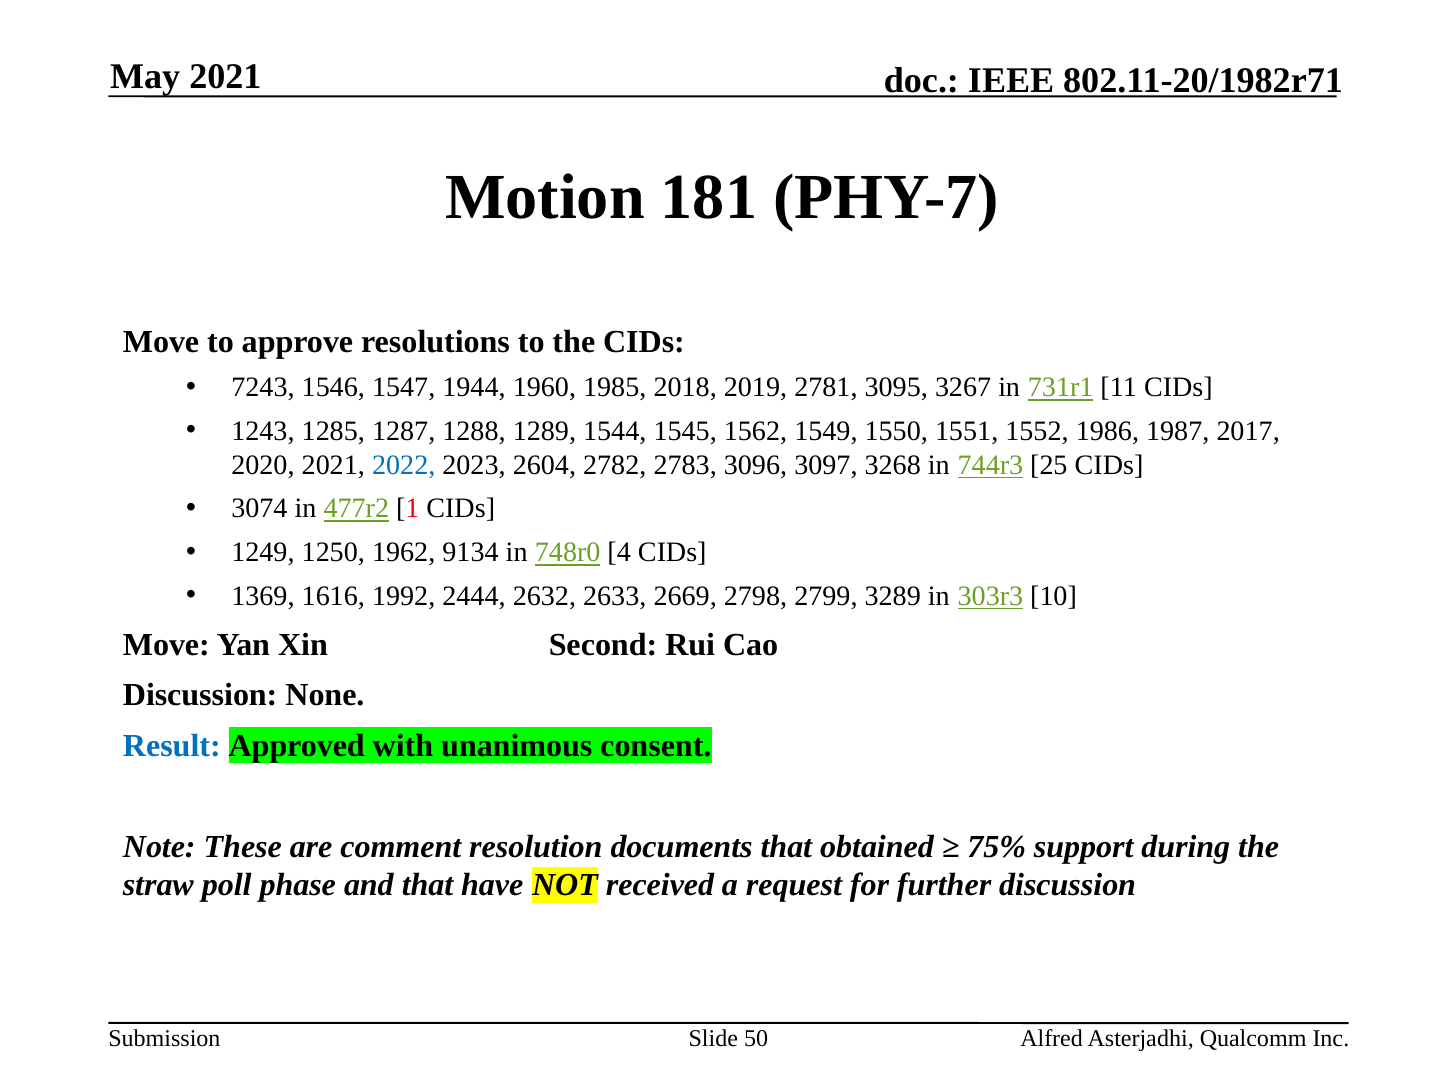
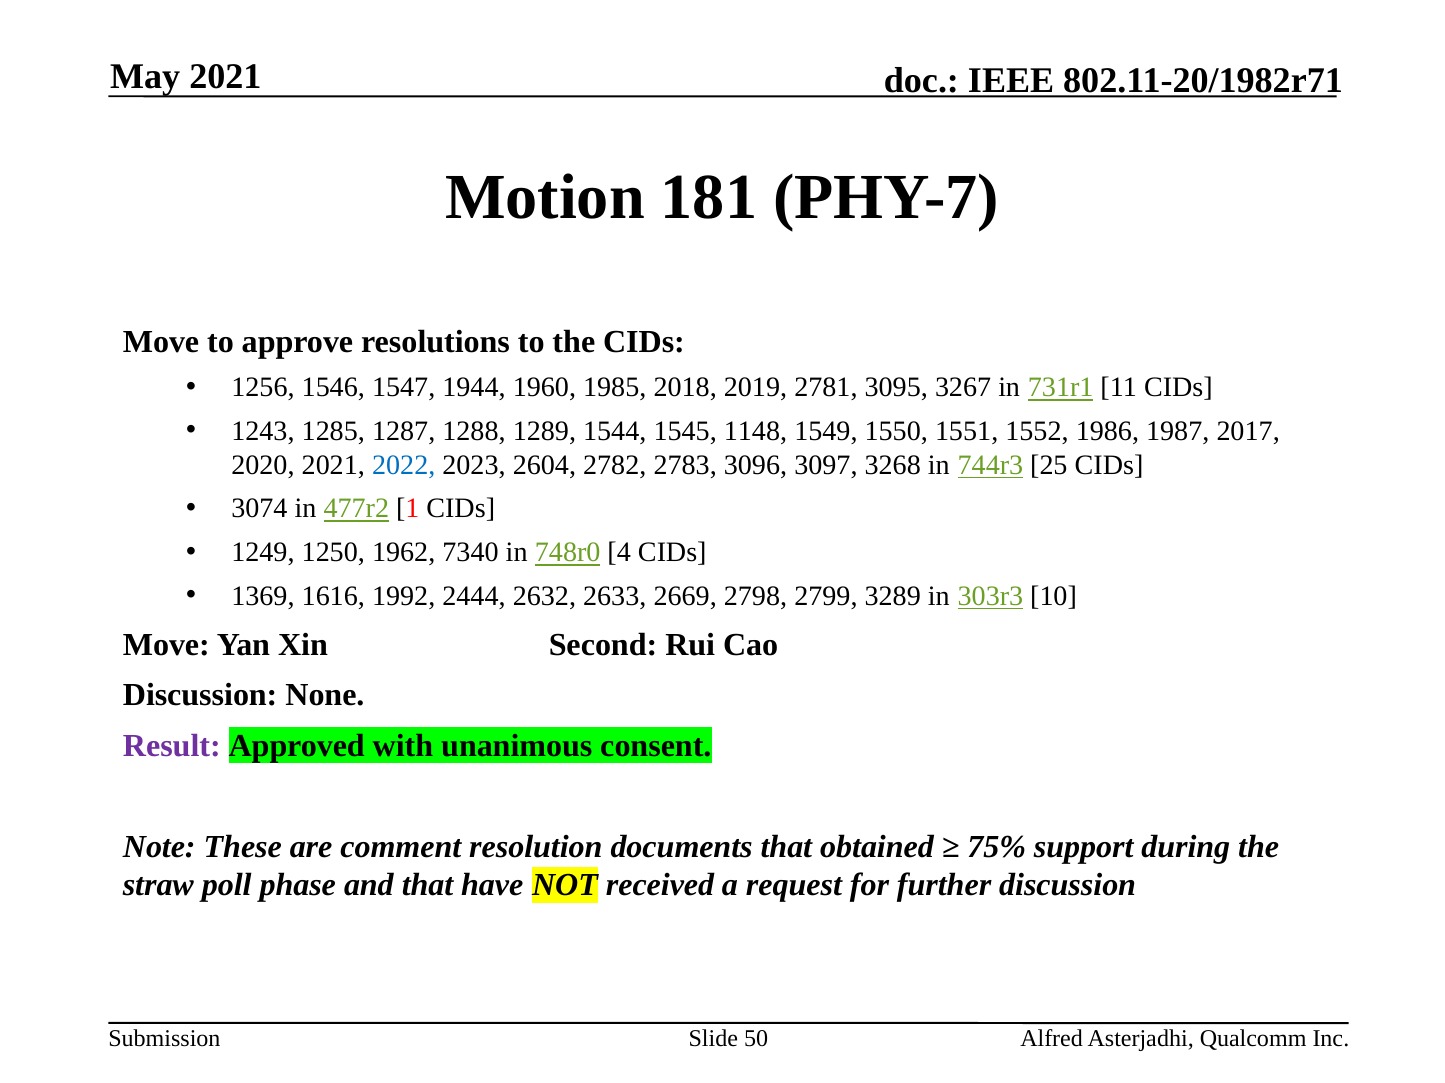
7243: 7243 -> 1256
1562: 1562 -> 1148
9134: 9134 -> 7340
Result colour: blue -> purple
